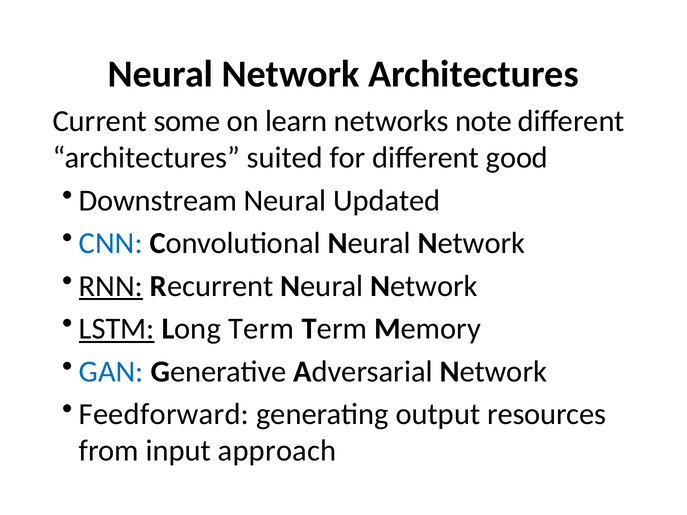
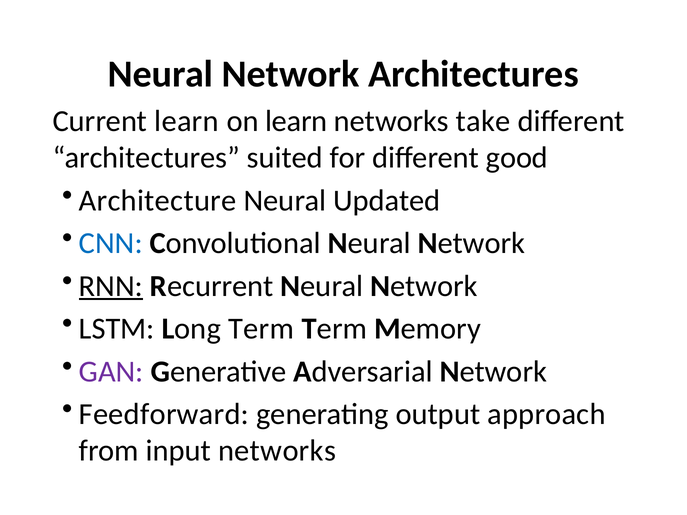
Current some: some -> learn
note: note -> take
Downstream: Downstream -> Architecture
LSTM underline: present -> none
GAN colour: blue -> purple
resources: resources -> approach
input approach: approach -> networks
